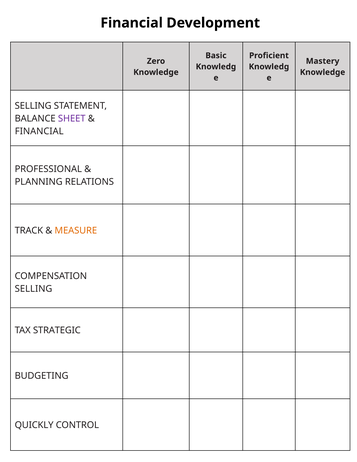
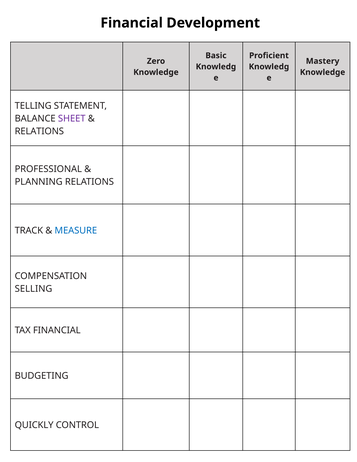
SELLING at (33, 106): SELLING -> TELLING
FINANCIAL at (39, 131): FINANCIAL -> RELATIONS
MEASURE colour: orange -> blue
TAX STRATEGIC: STRATEGIC -> FINANCIAL
